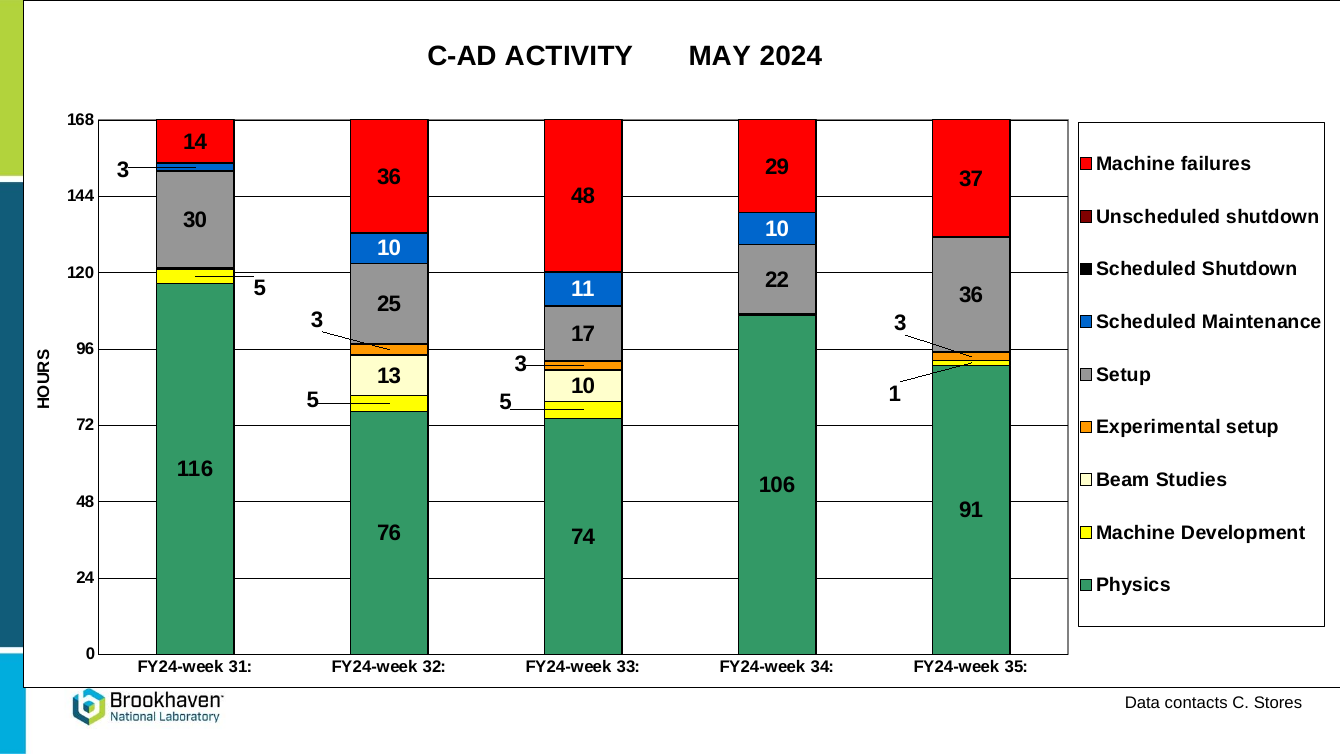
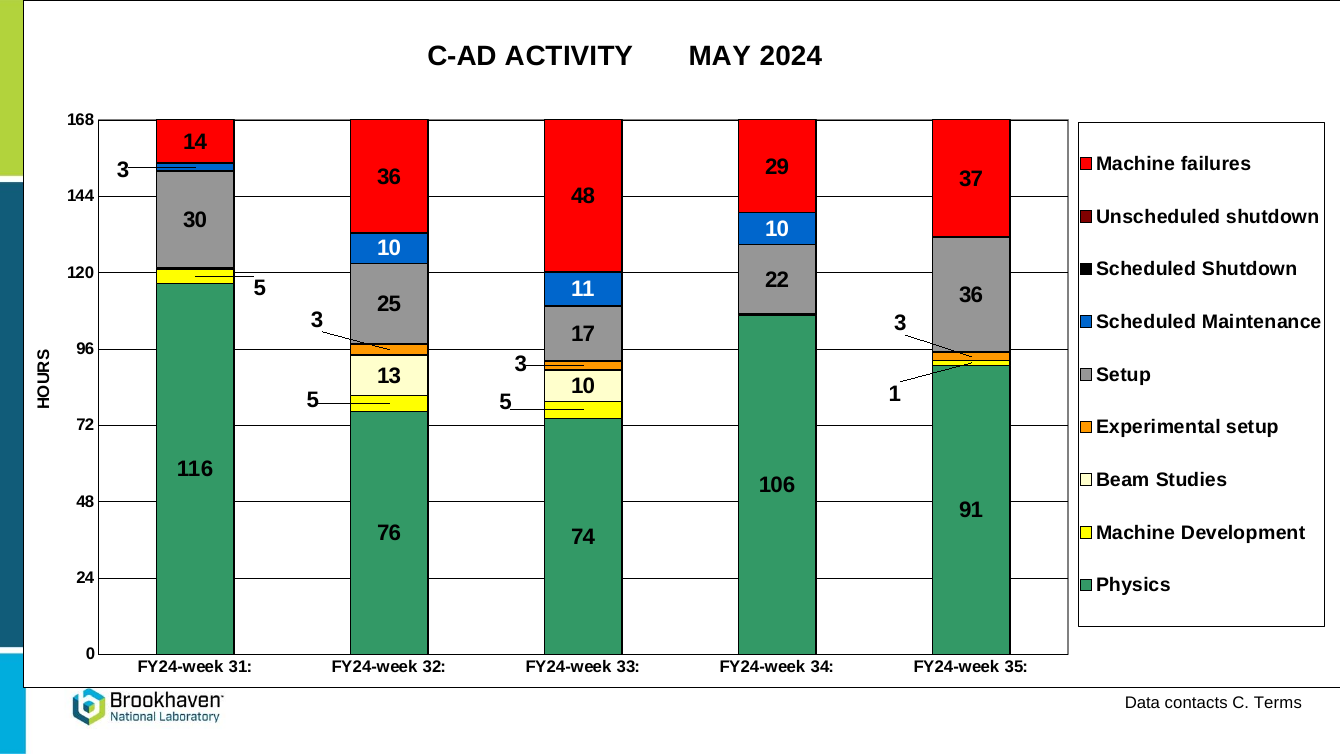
Stores: Stores -> Terms
